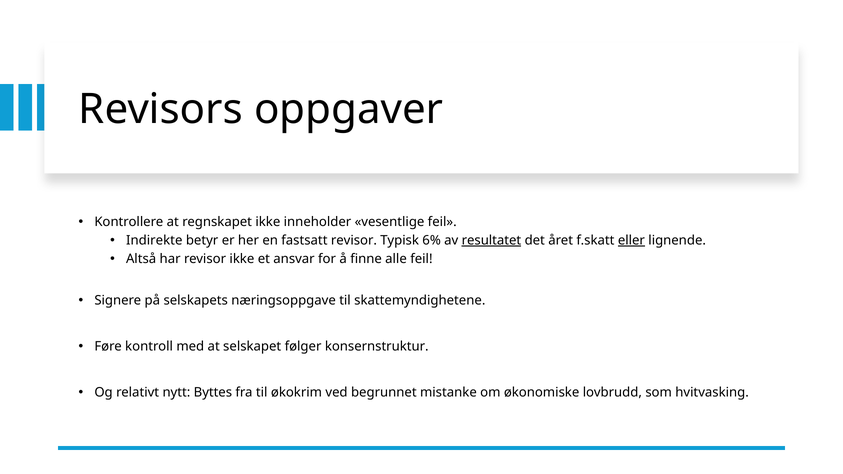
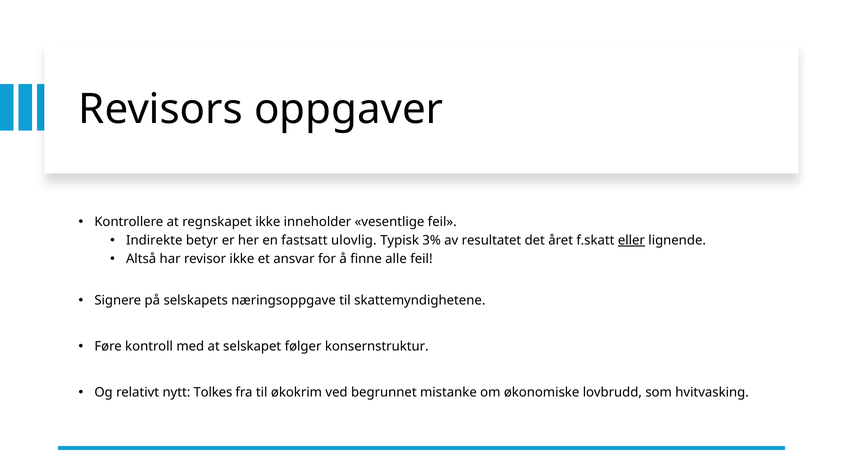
fastsatt revisor: revisor -> ulovlig
6%: 6% -> 3%
resultatet underline: present -> none
Byttes: Byttes -> Tolkes
